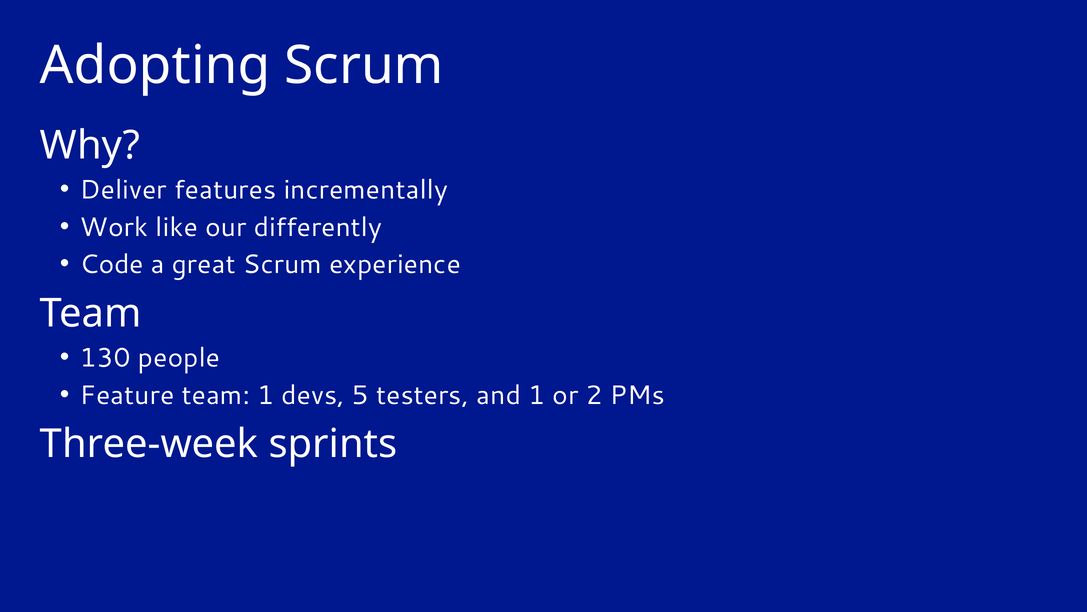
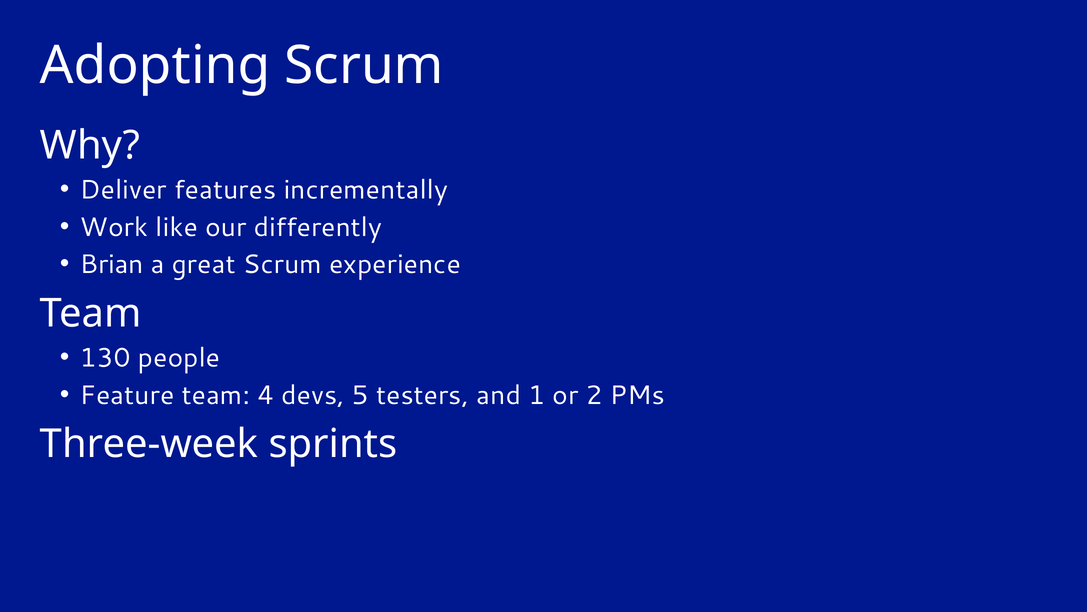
Code: Code -> Brian
team 1: 1 -> 4
